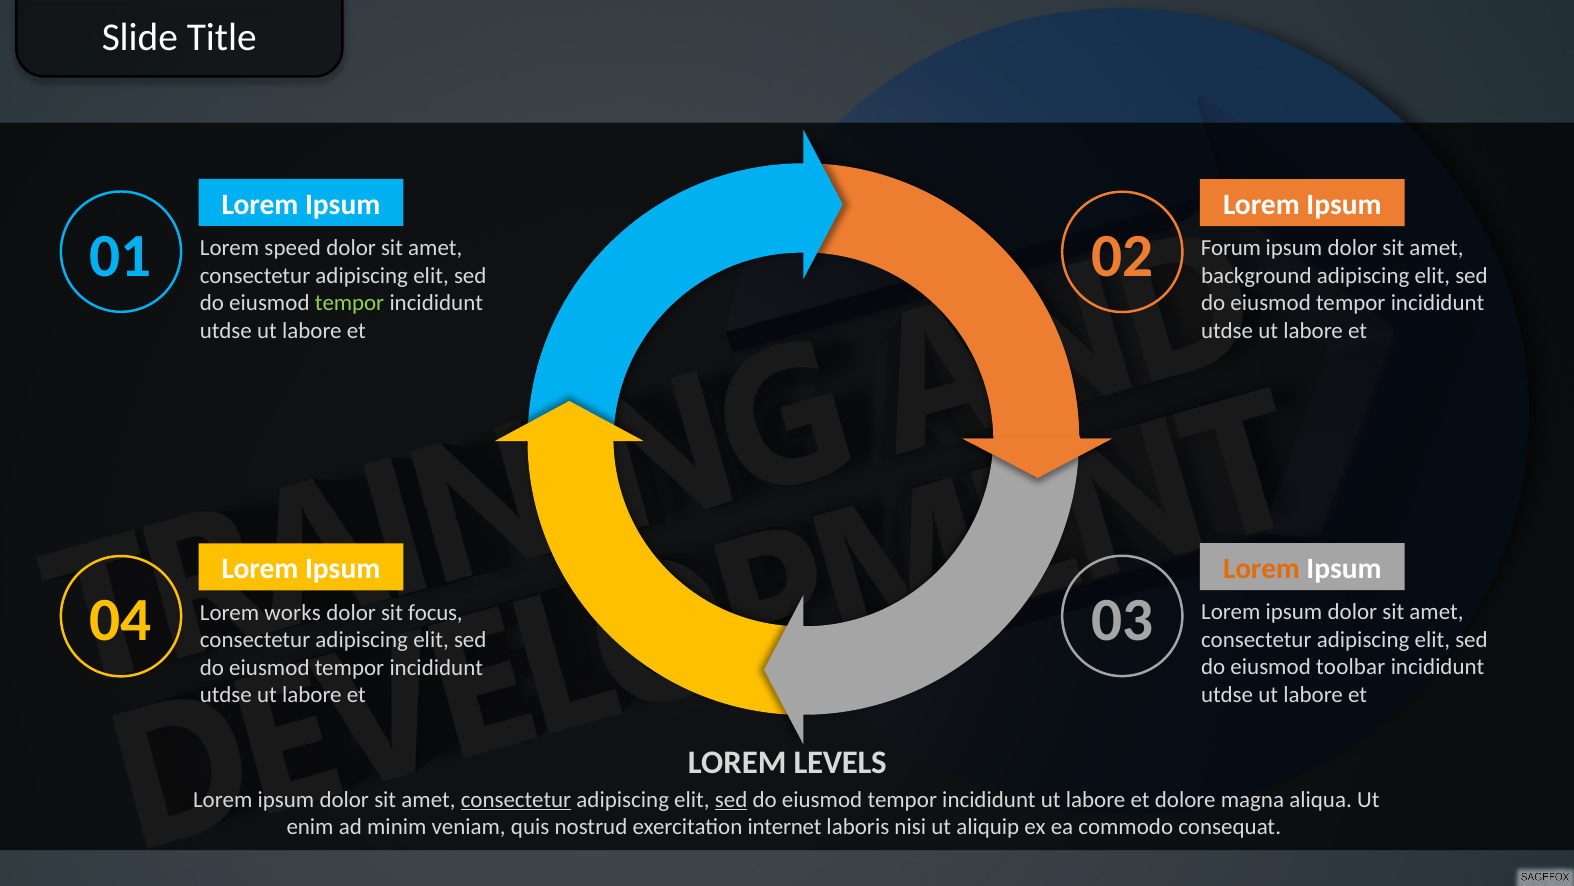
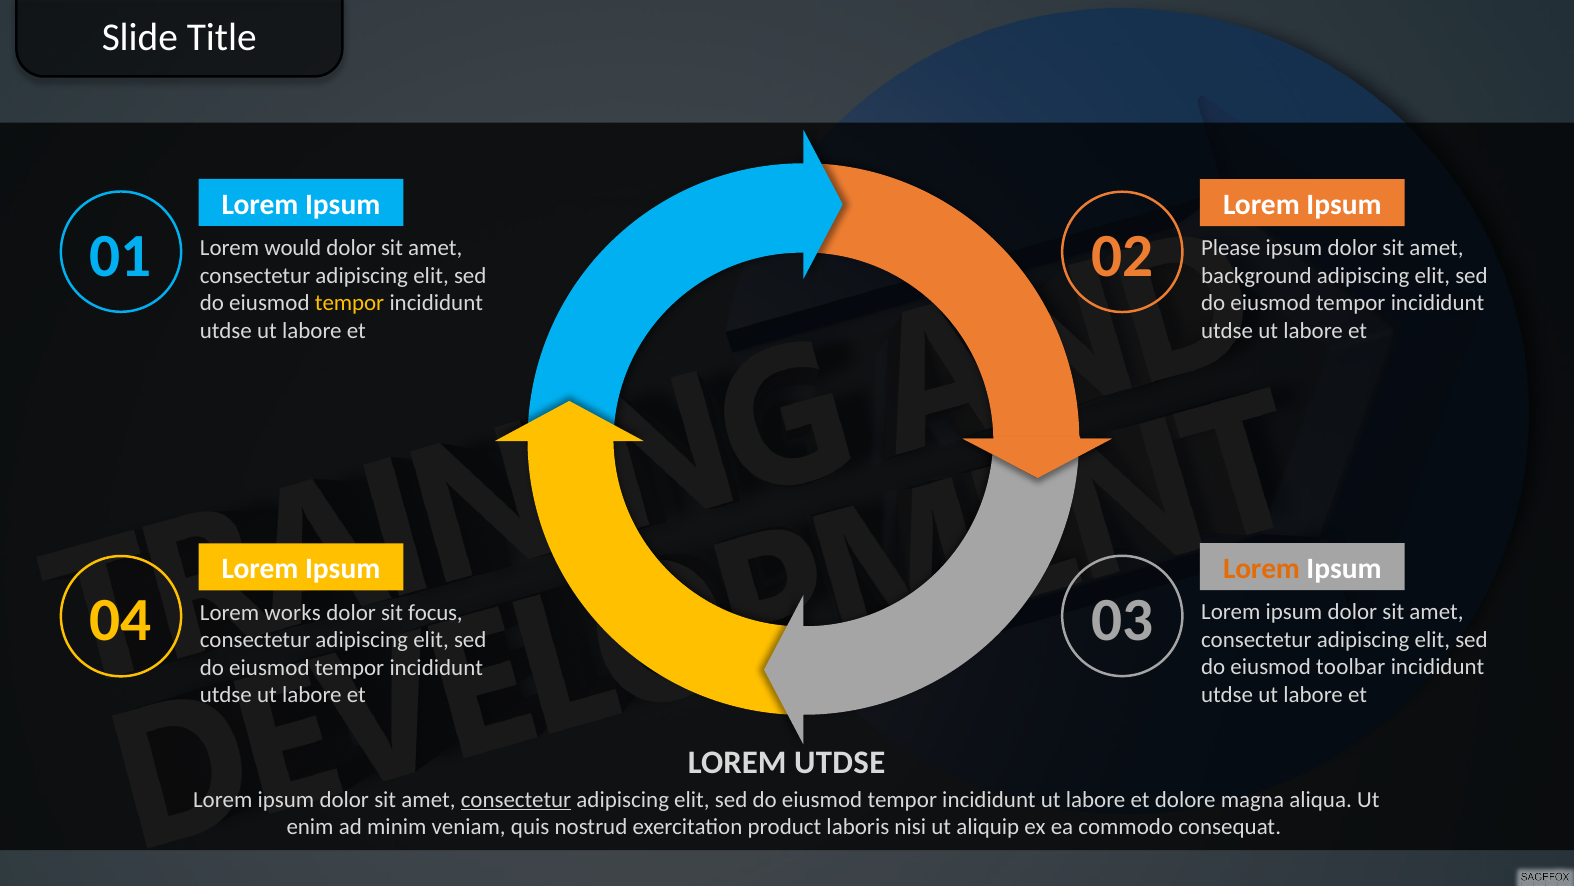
speed: speed -> would
Forum: Forum -> Please
tempor at (350, 303) colour: light green -> yellow
LOREM LEVELS: LEVELS -> UTDSE
sed at (731, 799) underline: present -> none
internet: internet -> product
